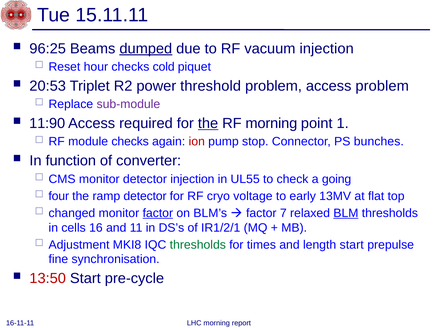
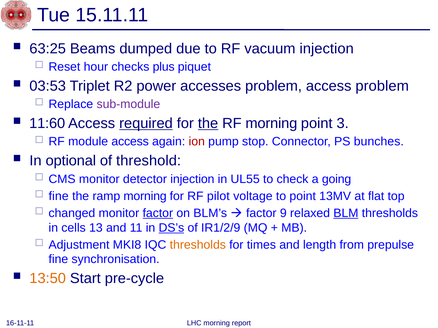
96:25: 96:25 -> 63:25
dumped underline: present -> none
cold: cold -> plus
20:53: 20:53 -> 03:53
threshold: threshold -> accesses
11:90: 11:90 -> 11:60
required underline: none -> present
1: 1 -> 3
module checks: checks -> access
function: function -> optional
converter: converter -> threshold
four at (59, 196): four -> fine
ramp detector: detector -> morning
cryo: cryo -> pilot
to early: early -> point
7: 7 -> 9
16: 16 -> 13
DS’s underline: none -> present
IR1/2/1: IR1/2/1 -> IR1/2/9
thresholds at (198, 245) colour: green -> orange
length start: start -> from
13:50 colour: red -> orange
